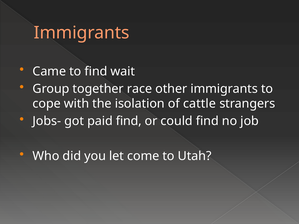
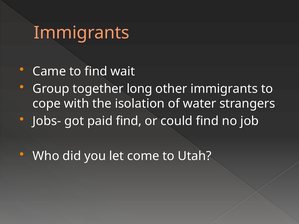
race: race -> long
cattle: cattle -> water
